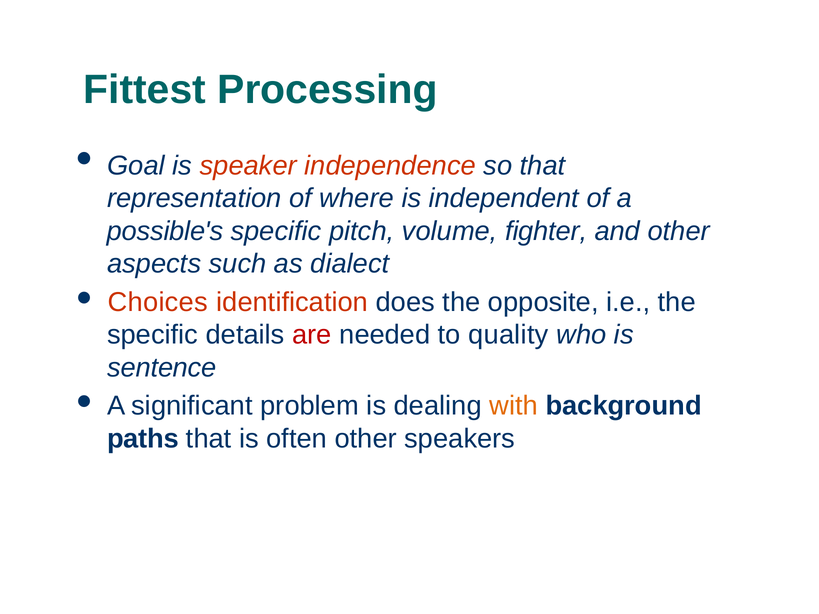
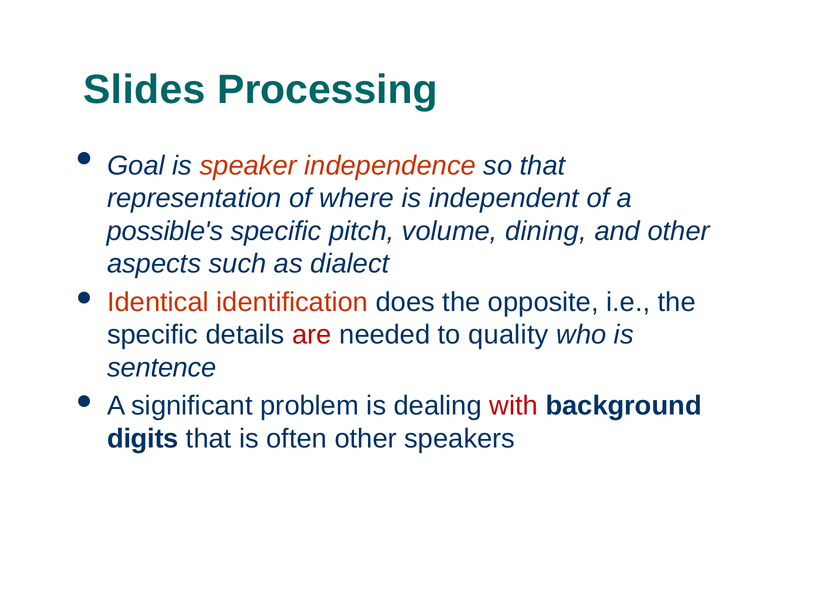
Fittest: Fittest -> Slides
fighter: fighter -> dining
Choices: Choices -> Identical
with colour: orange -> red
paths: paths -> digits
